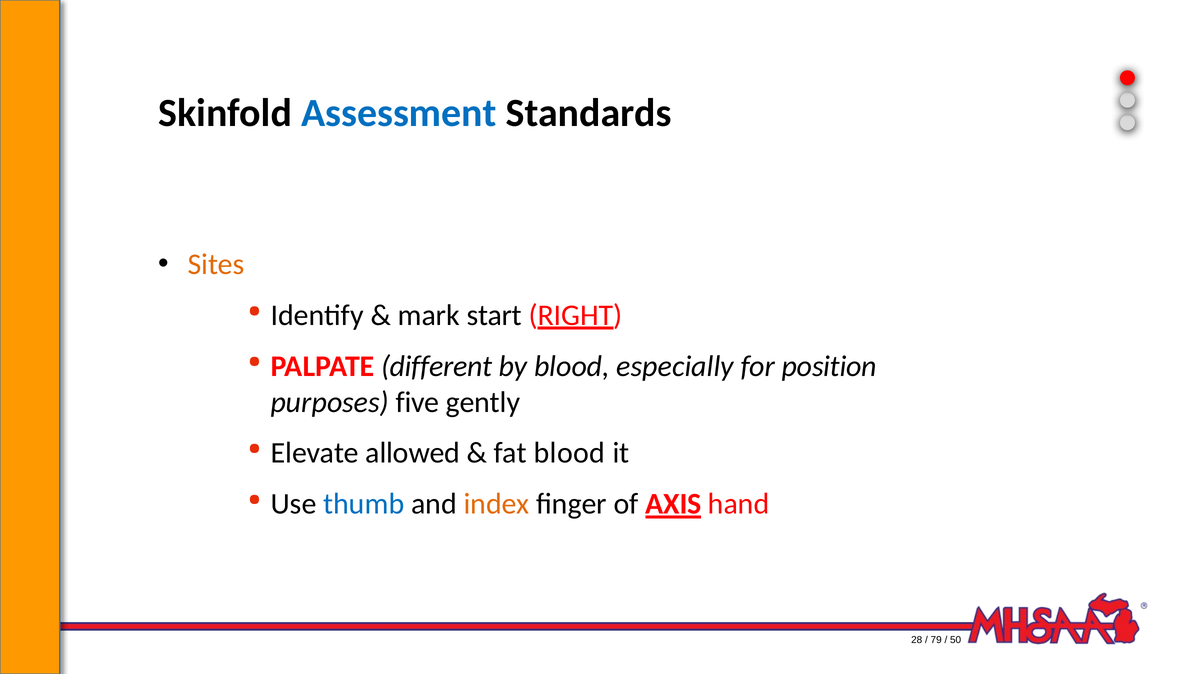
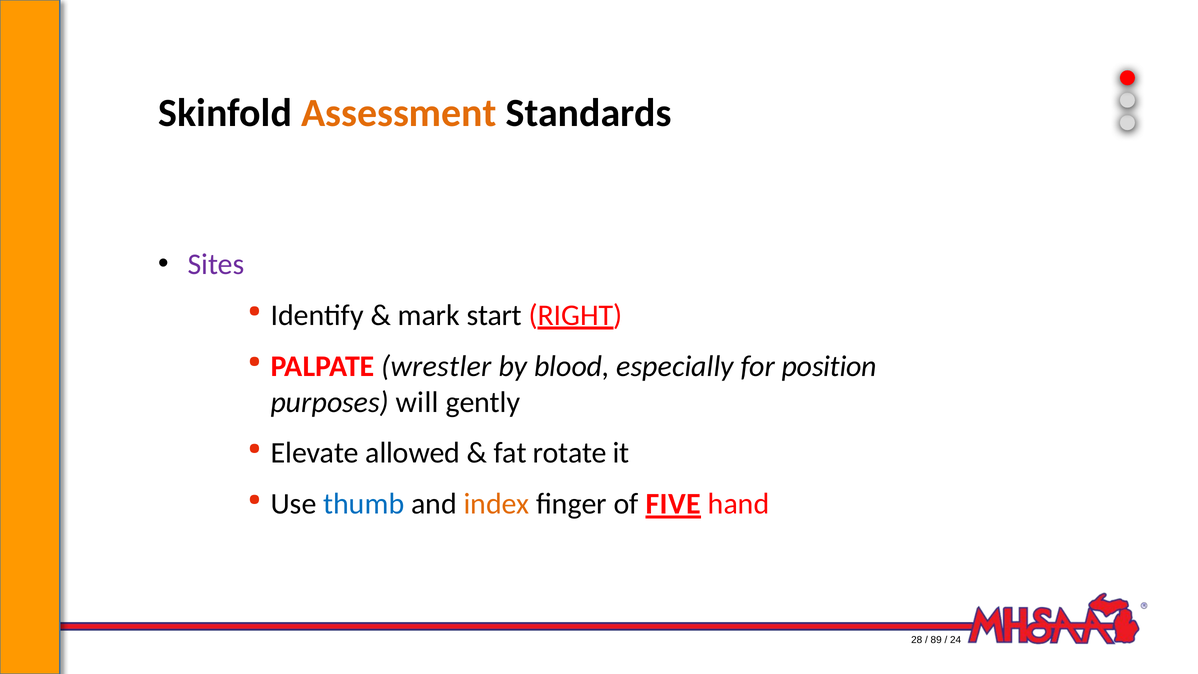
Assessment colour: blue -> orange
Sites colour: orange -> purple
different: different -> wrestler
five: five -> will
fat blood: blood -> rotate
AXIS: AXIS -> FIVE
79: 79 -> 89
50: 50 -> 24
